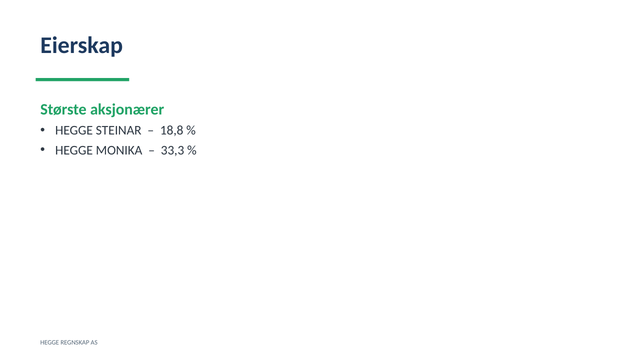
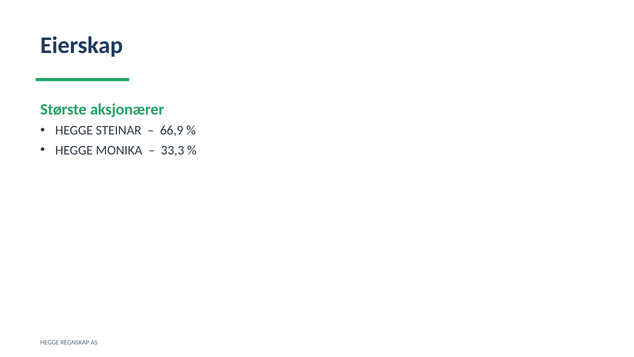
18,8: 18,8 -> 66,9
